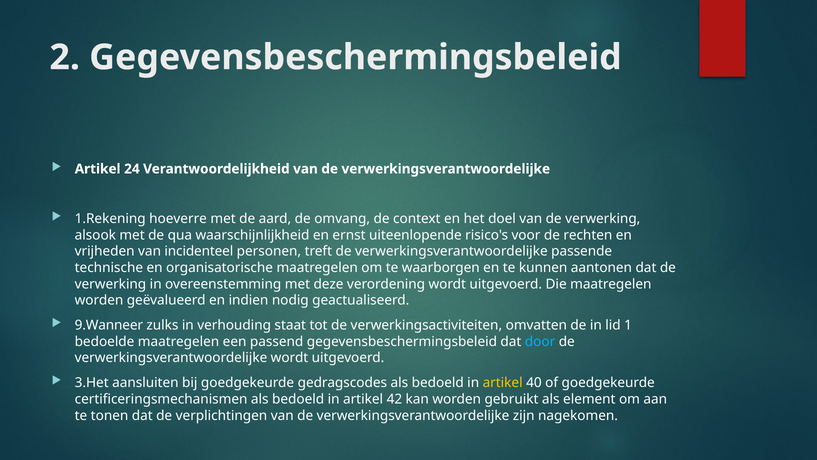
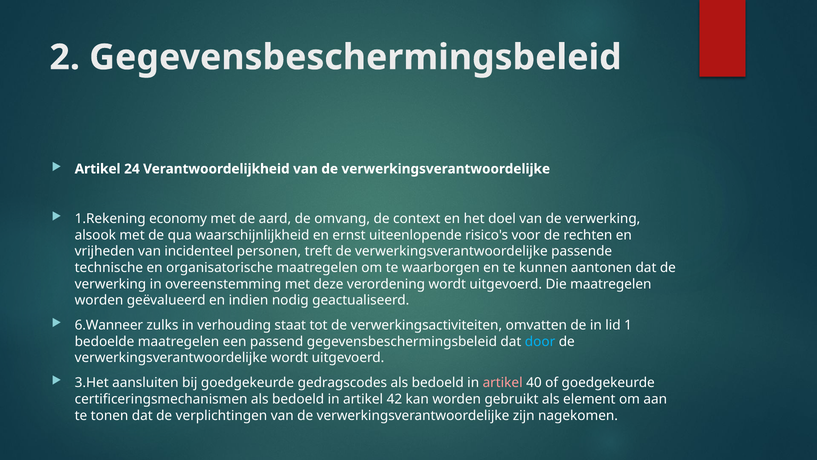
hoeverre: hoeverre -> economy
9.Wanneer: 9.Wanneer -> 6.Wanneer
artikel at (503, 382) colour: yellow -> pink
